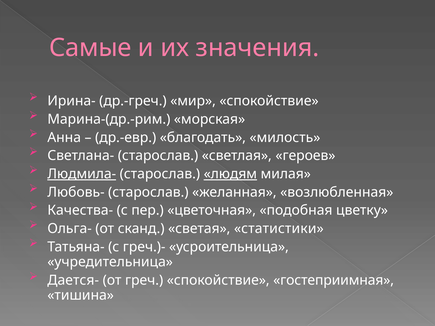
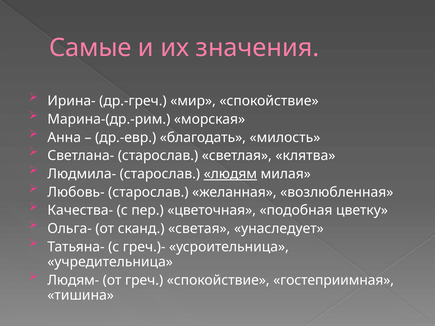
героев: героев -> клятва
Людмила- underline: present -> none
статистики: статистики -> унаследует
Дается-: Дается- -> Людям-
